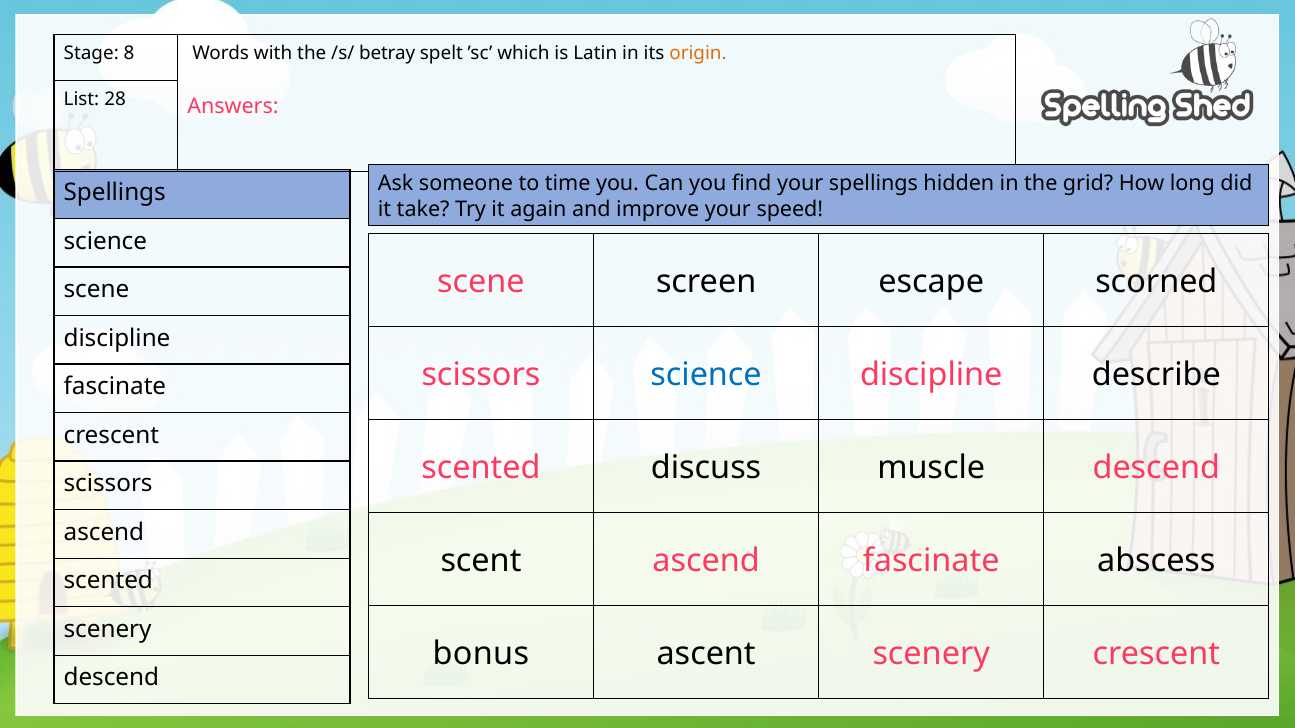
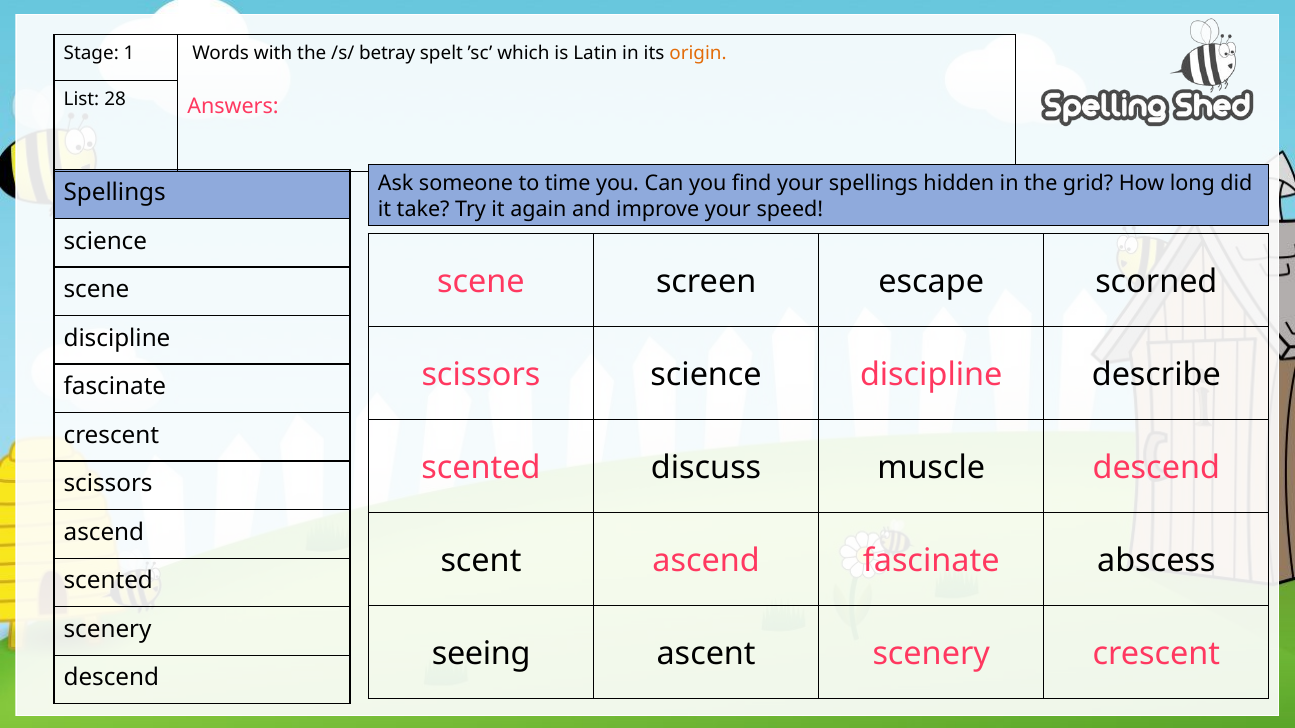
8: 8 -> 1
science at (706, 375) colour: blue -> black
bonus: bonus -> seeing
